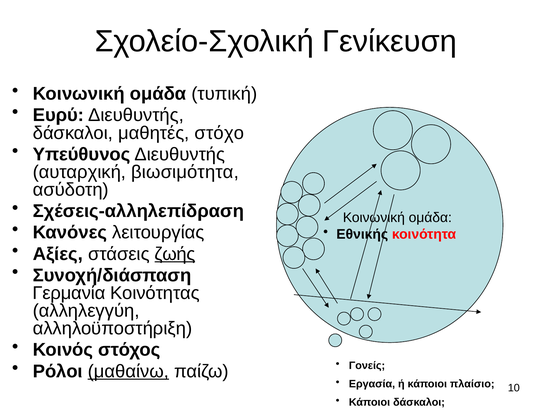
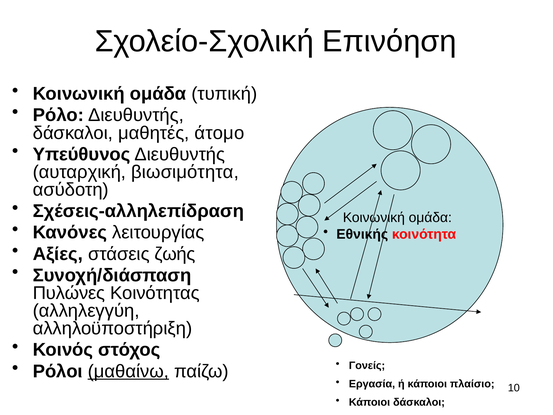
Γενίκευση: Γενίκευση -> Επινόηση
Ευρύ: Ευρύ -> Ρόλο
στόχο: στόχο -> άτομο
ζωής underline: present -> none
Γερμανία: Γερμανία -> Πυλώνες
